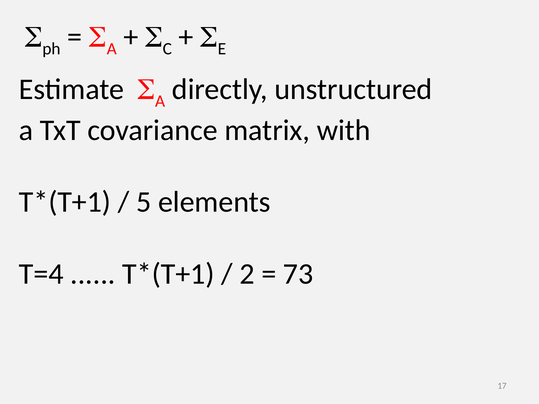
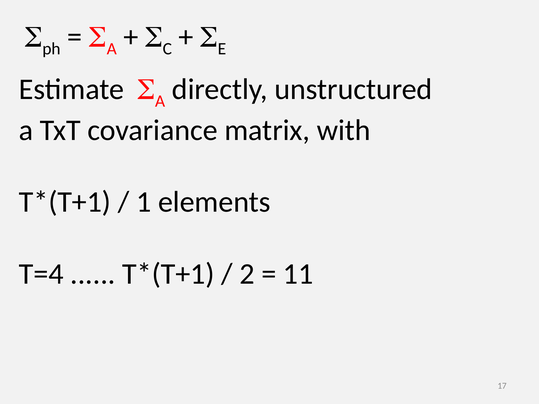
5: 5 -> 1
73: 73 -> 11
